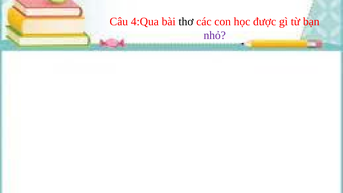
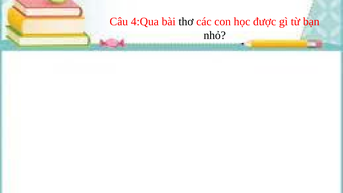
nhỏ colour: purple -> black
